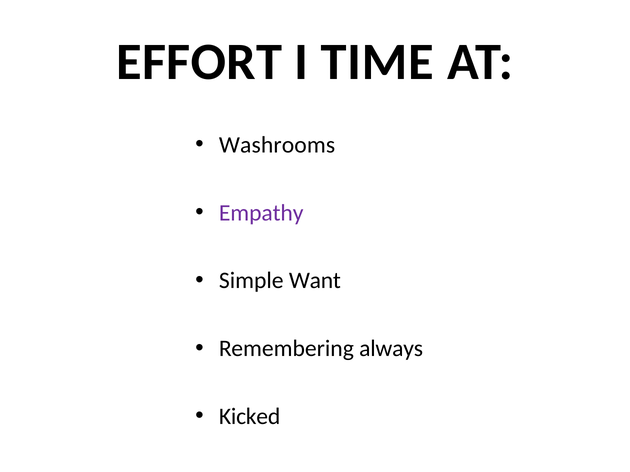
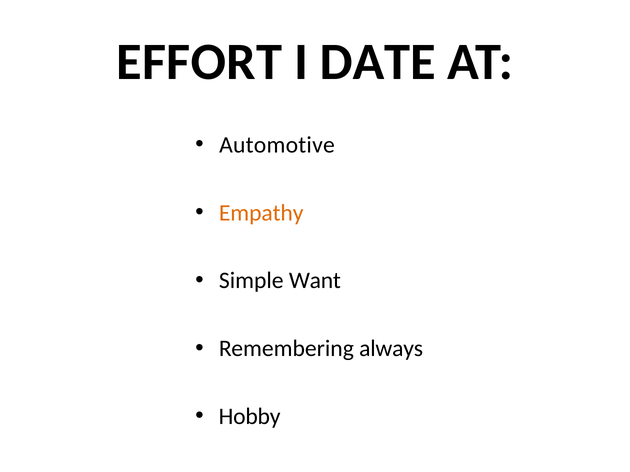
TIME: TIME -> DATE
Washrooms: Washrooms -> Automotive
Empathy colour: purple -> orange
Kicked: Kicked -> Hobby
